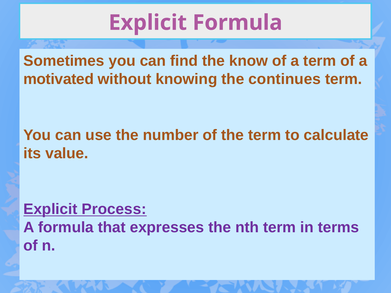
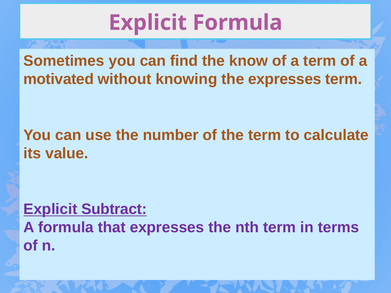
the continues: continues -> expresses
Process: Process -> Subtract
